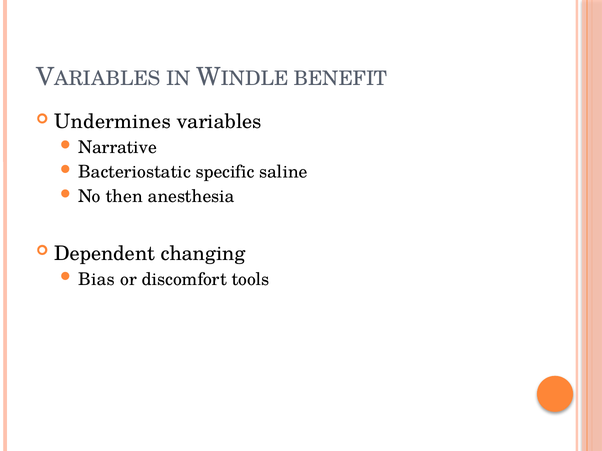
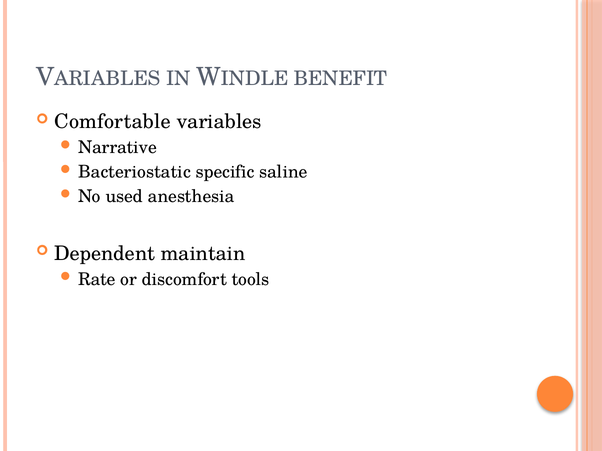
Undermines: Undermines -> Comfortable
then: then -> used
changing: changing -> maintain
Bias: Bias -> Rate
